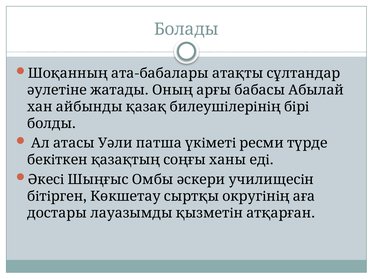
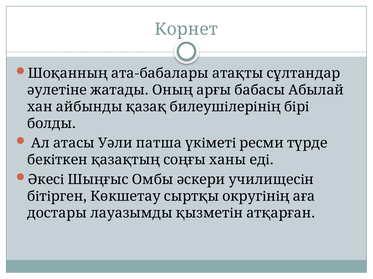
Болады: Болады -> Корнет
